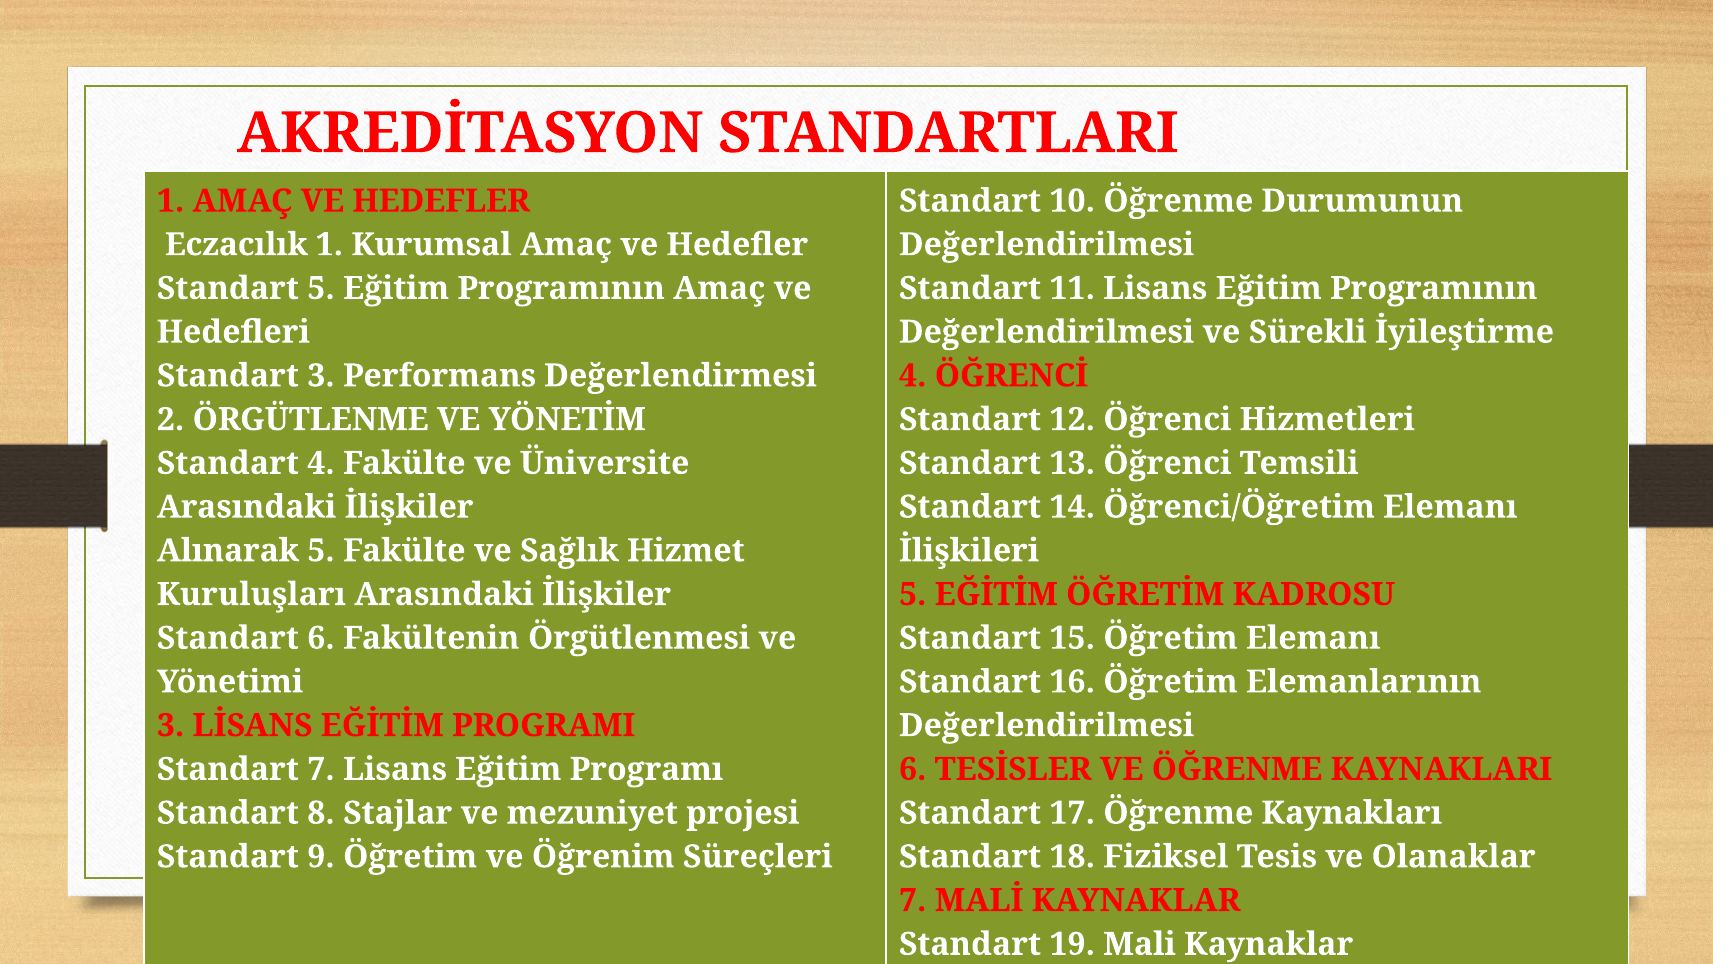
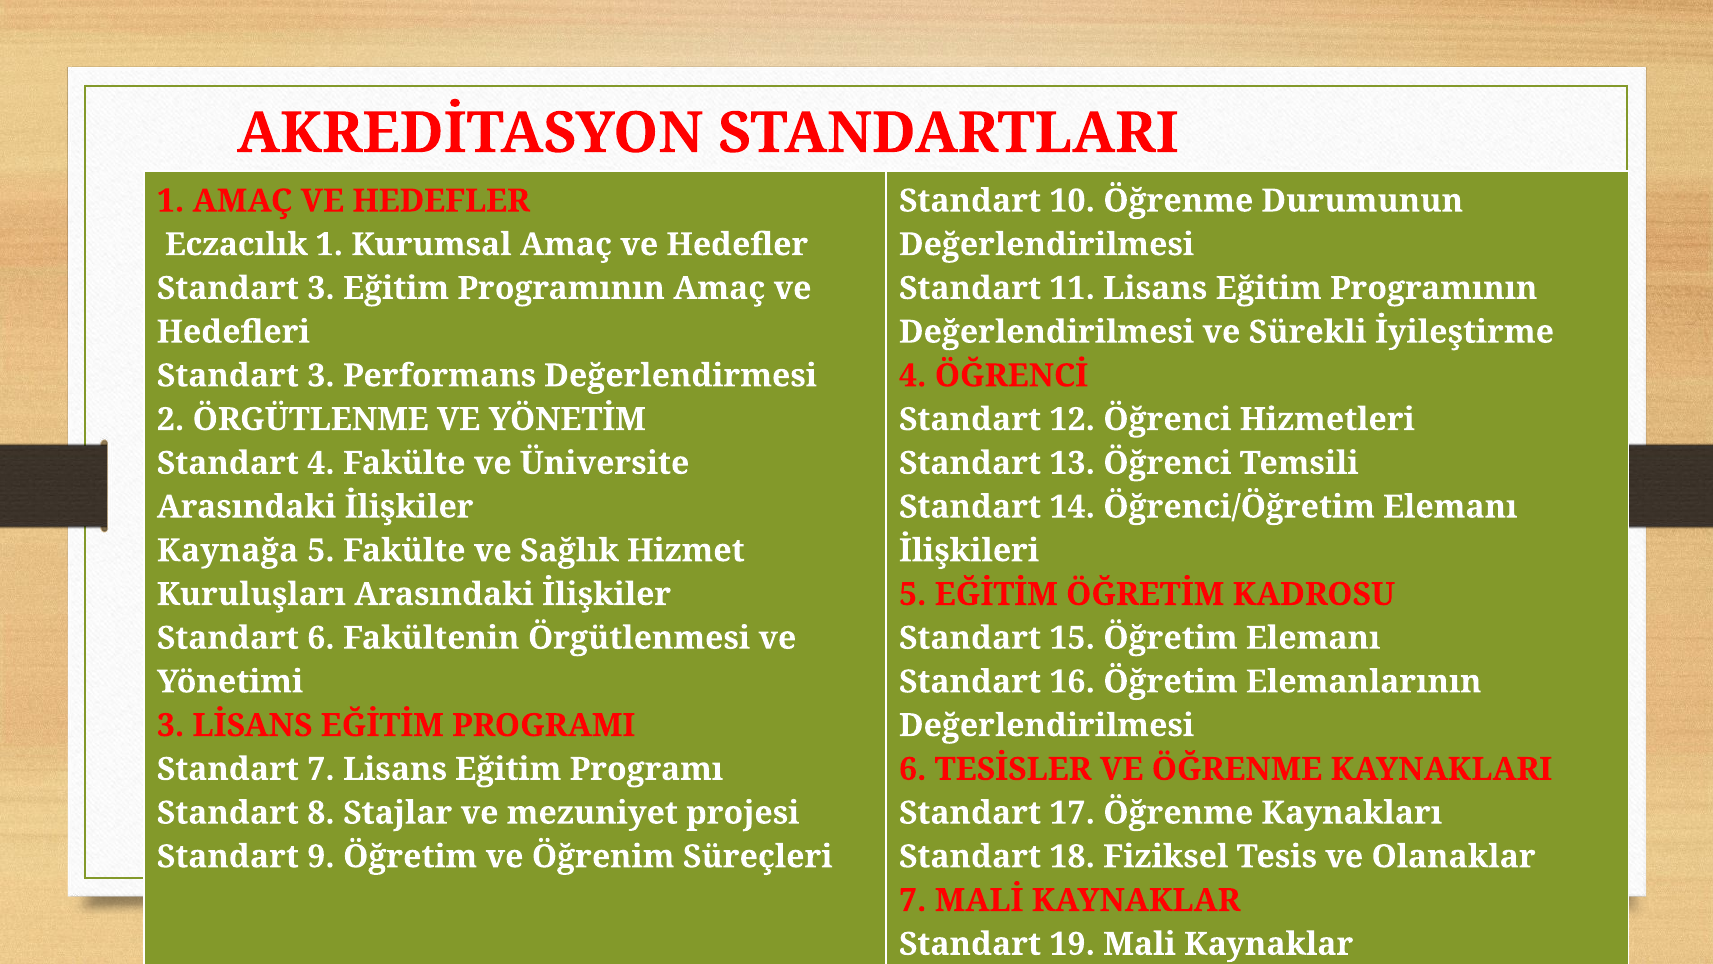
5 at (321, 288): 5 -> 3
Alınarak: Alınarak -> Kaynağa
